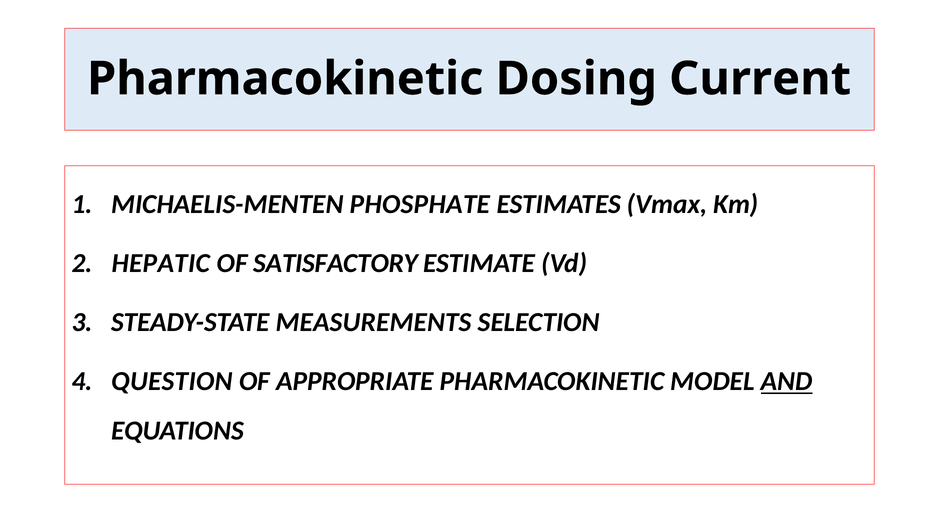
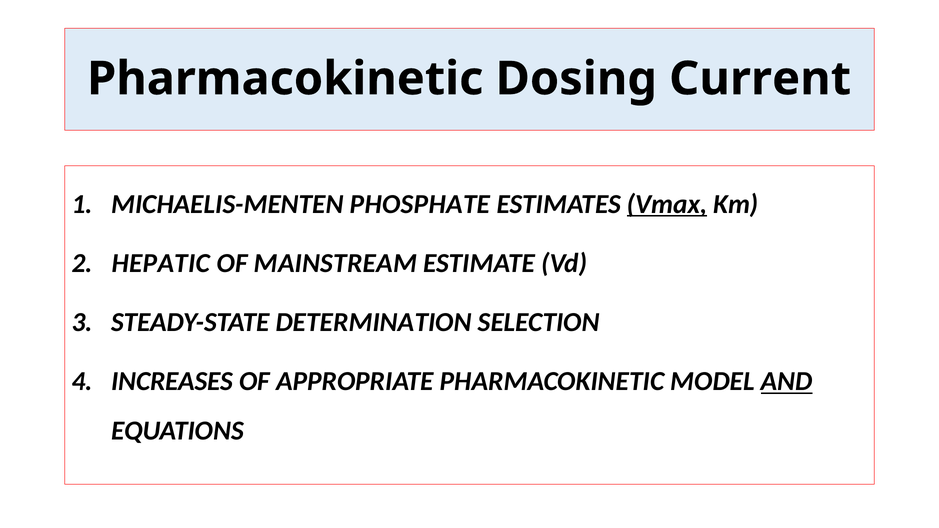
Vmax underline: none -> present
SATISFACTORY: SATISFACTORY -> MAINSTREAM
MEASUREMENTS: MEASUREMENTS -> DETERMINATION
QUESTION: QUESTION -> INCREASES
